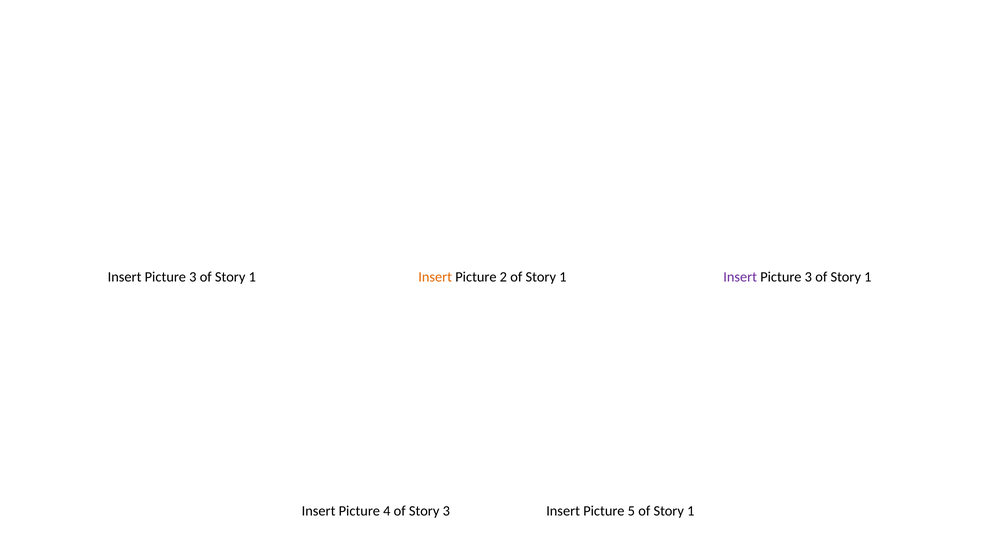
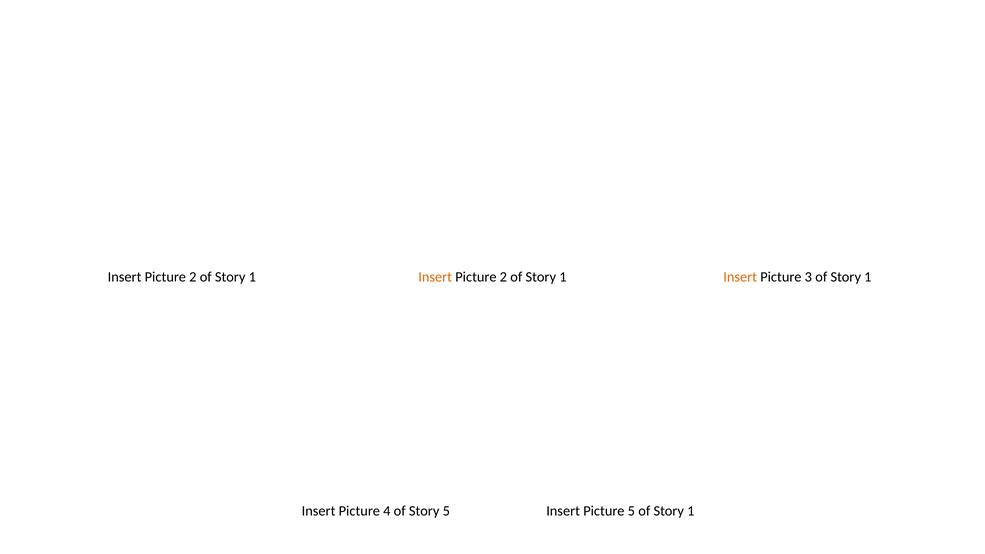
3 at (193, 277): 3 -> 2
Insert at (740, 277) colour: purple -> orange
Story 3: 3 -> 5
